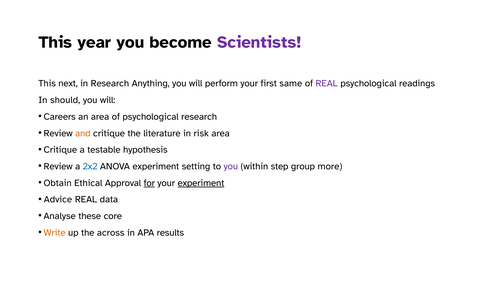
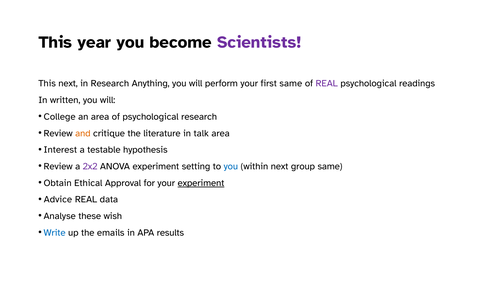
should: should -> written
Careers: Careers -> College
risk: risk -> talk
Critique at (60, 150): Critique -> Interest
2x2 colour: blue -> purple
you at (231, 166) colour: purple -> blue
within step: step -> next
group more: more -> same
for underline: present -> none
core: core -> wish
Write colour: orange -> blue
across: across -> emails
